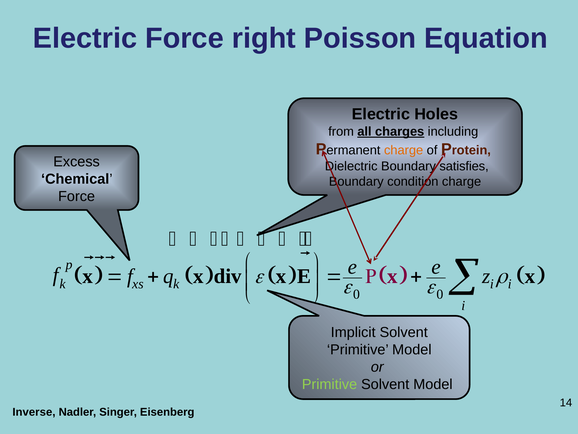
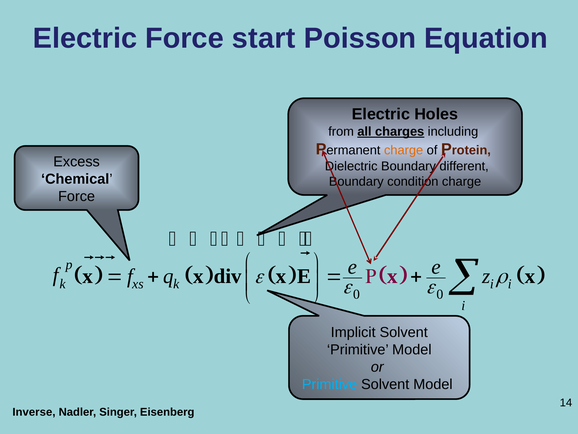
right: right -> start
satisfies: satisfies -> different
Primitive at (329, 384) colour: light green -> light blue
